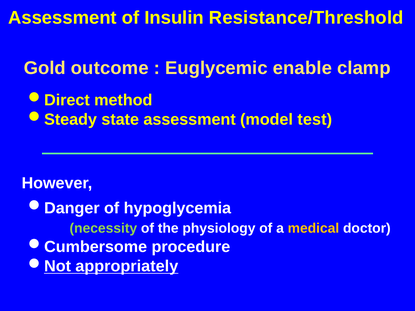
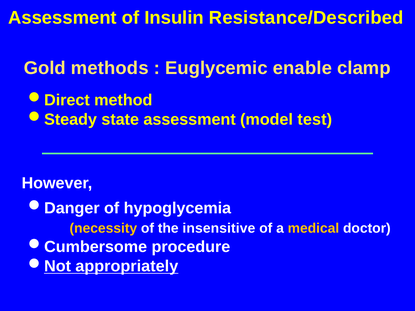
Resistance/Threshold: Resistance/Threshold -> Resistance/Described
outcome: outcome -> methods
necessity colour: light green -> yellow
physiology: physiology -> insensitive
